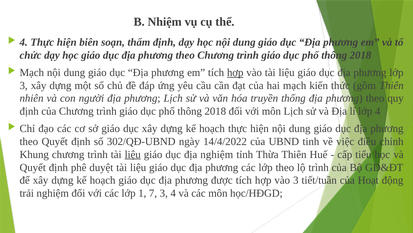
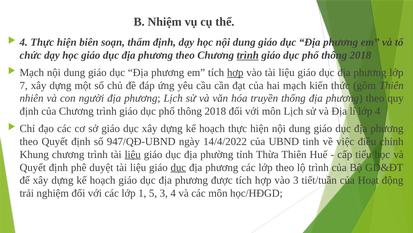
trình at (248, 55) underline: none -> present
3 at (24, 85): 3 -> 7
302/QĐ-UBND: 302/QĐ-UBND -> 947/QĐ-UBND
địa nghiệm: nghiệm -> phường
dục at (178, 167) underline: none -> present
7: 7 -> 5
